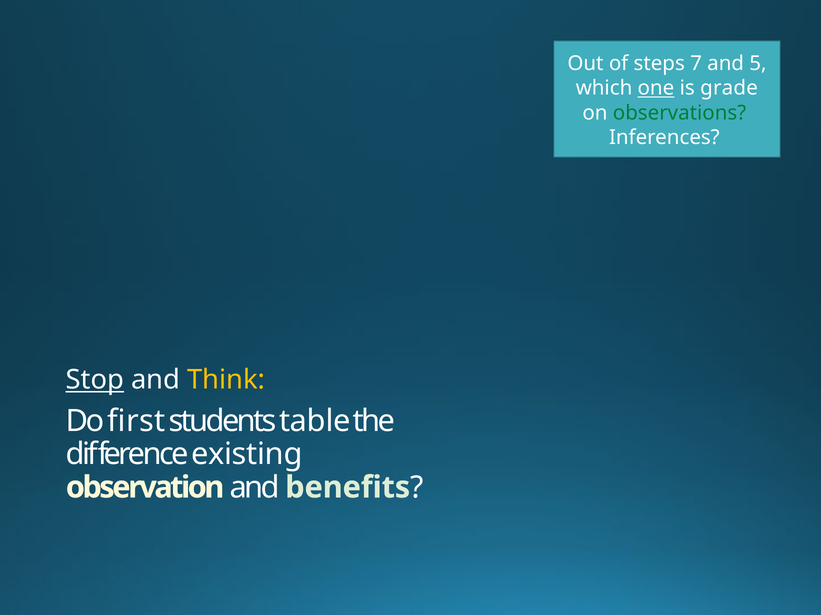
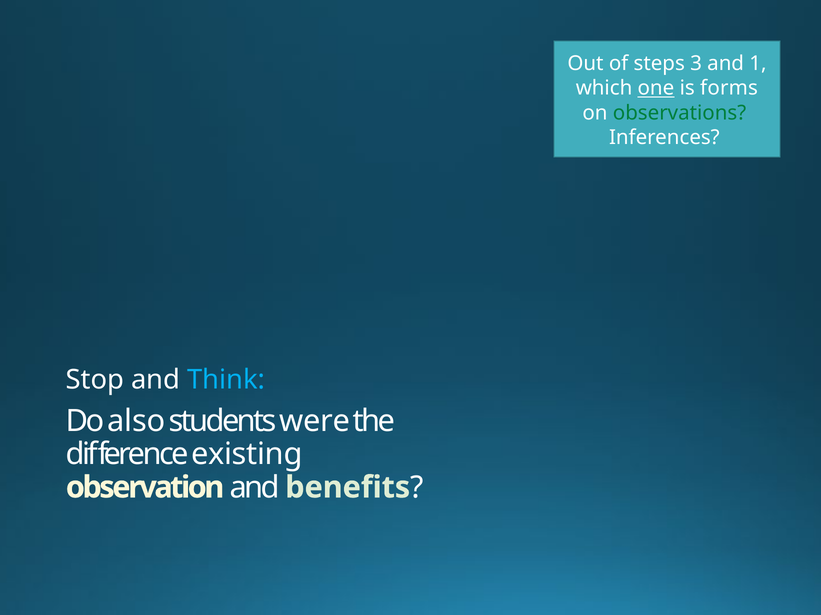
7: 7 -> 3
5: 5 -> 1
grade: grade -> forms
Stop underline: present -> none
Think colour: yellow -> light blue
first: first -> also
table: table -> were
